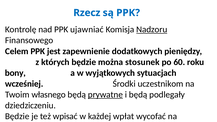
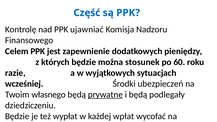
Rzecz: Rzecz -> Część
Nadzoru underline: present -> none
bony: bony -> razie
uczestnikom: uczestnikom -> ubezpieczeń
wpisać: wpisać -> wypłat
